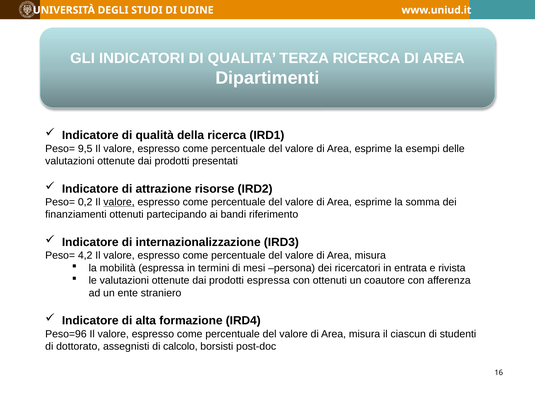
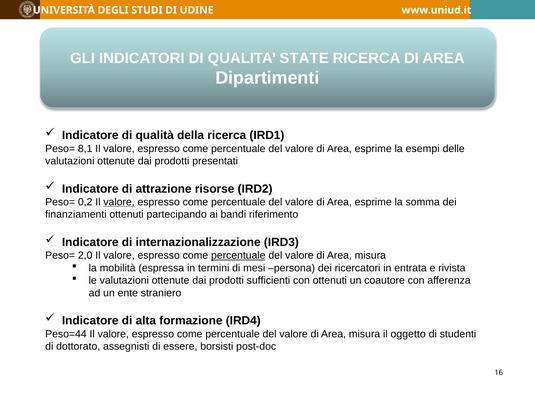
TERZA: TERZA -> STATE
9,5: 9,5 -> 8,1
4,2: 4,2 -> 2,0
percentuale at (238, 256) underline: none -> present
prodotti espressa: espressa -> sufficienti
Peso=96: Peso=96 -> Peso=44
ciascun: ciascun -> oggetto
calcolo: calcolo -> essere
